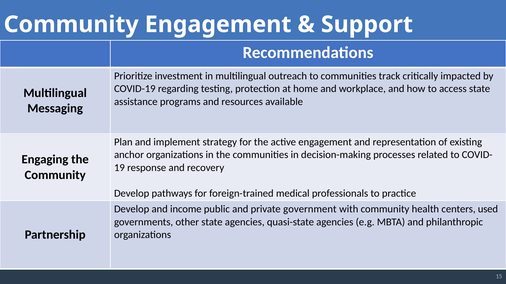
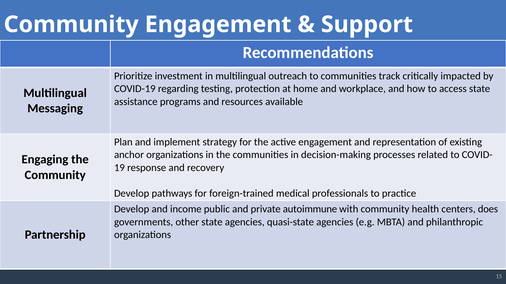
government: government -> autoimmune
used: used -> does
